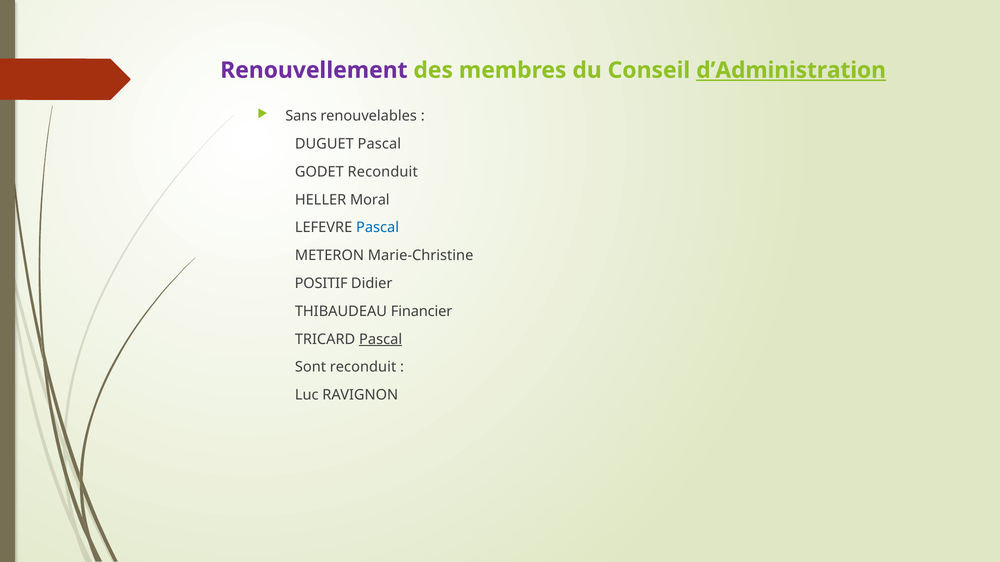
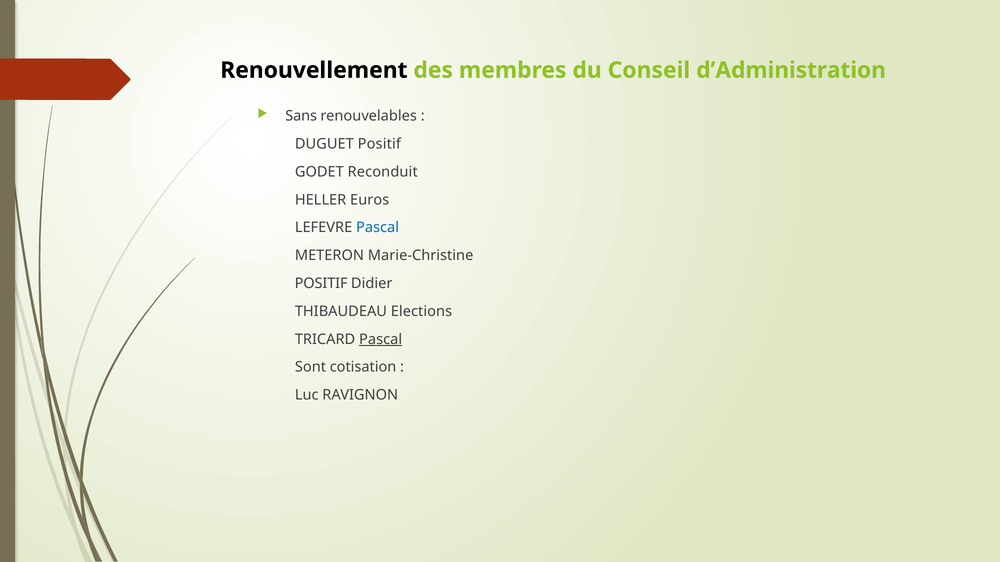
Renouvellement colour: purple -> black
d’Administration underline: present -> none
DUGUET Pascal: Pascal -> Positif
Moral: Moral -> Euros
Financier: Financier -> Elections
Sont reconduit: reconduit -> cotisation
